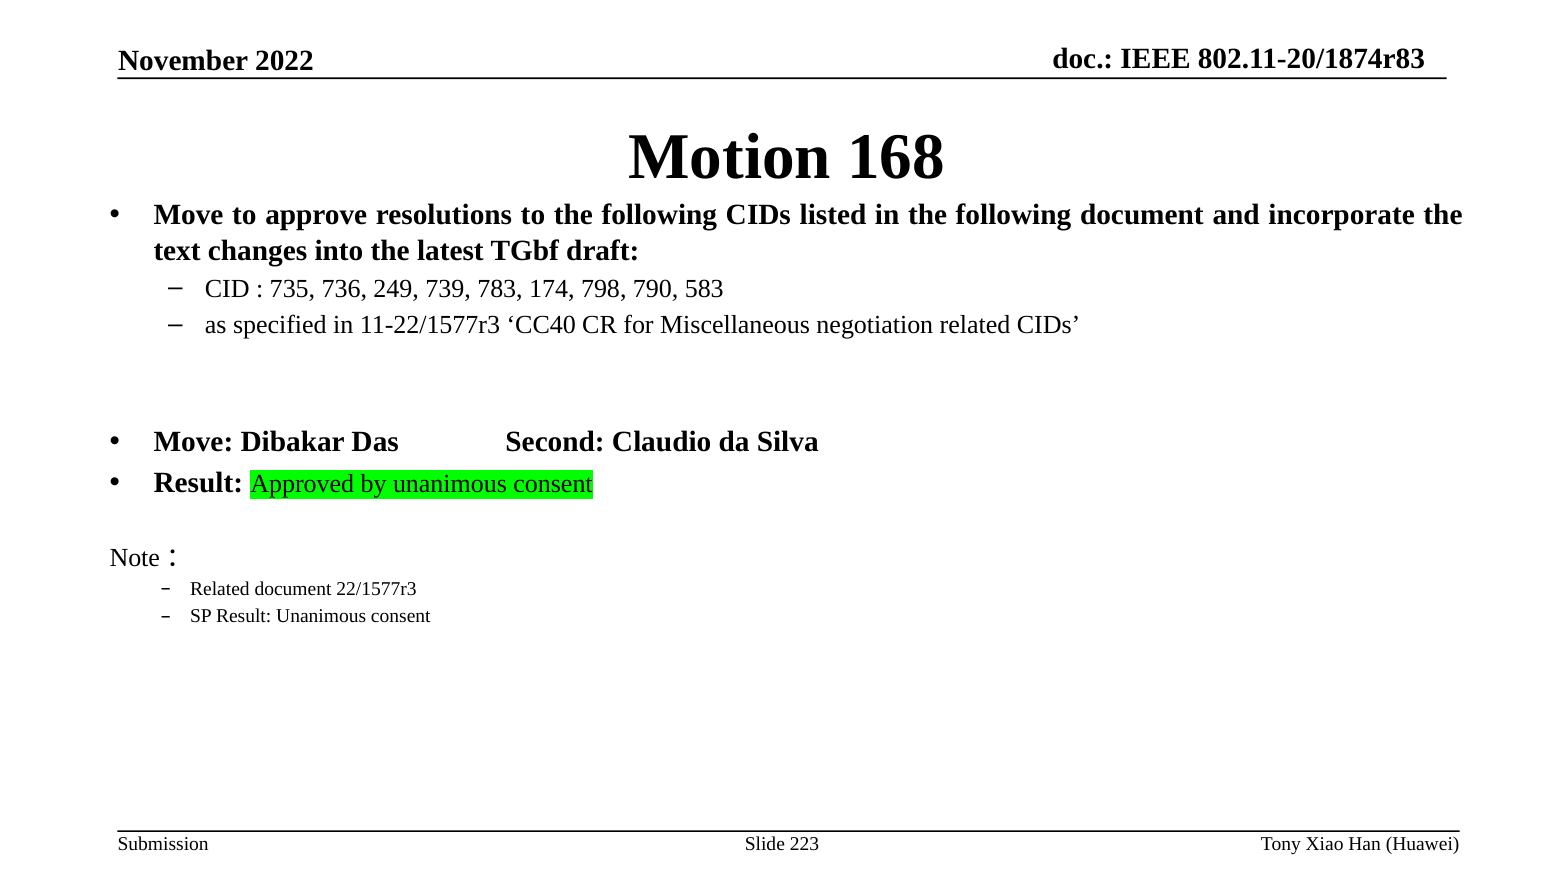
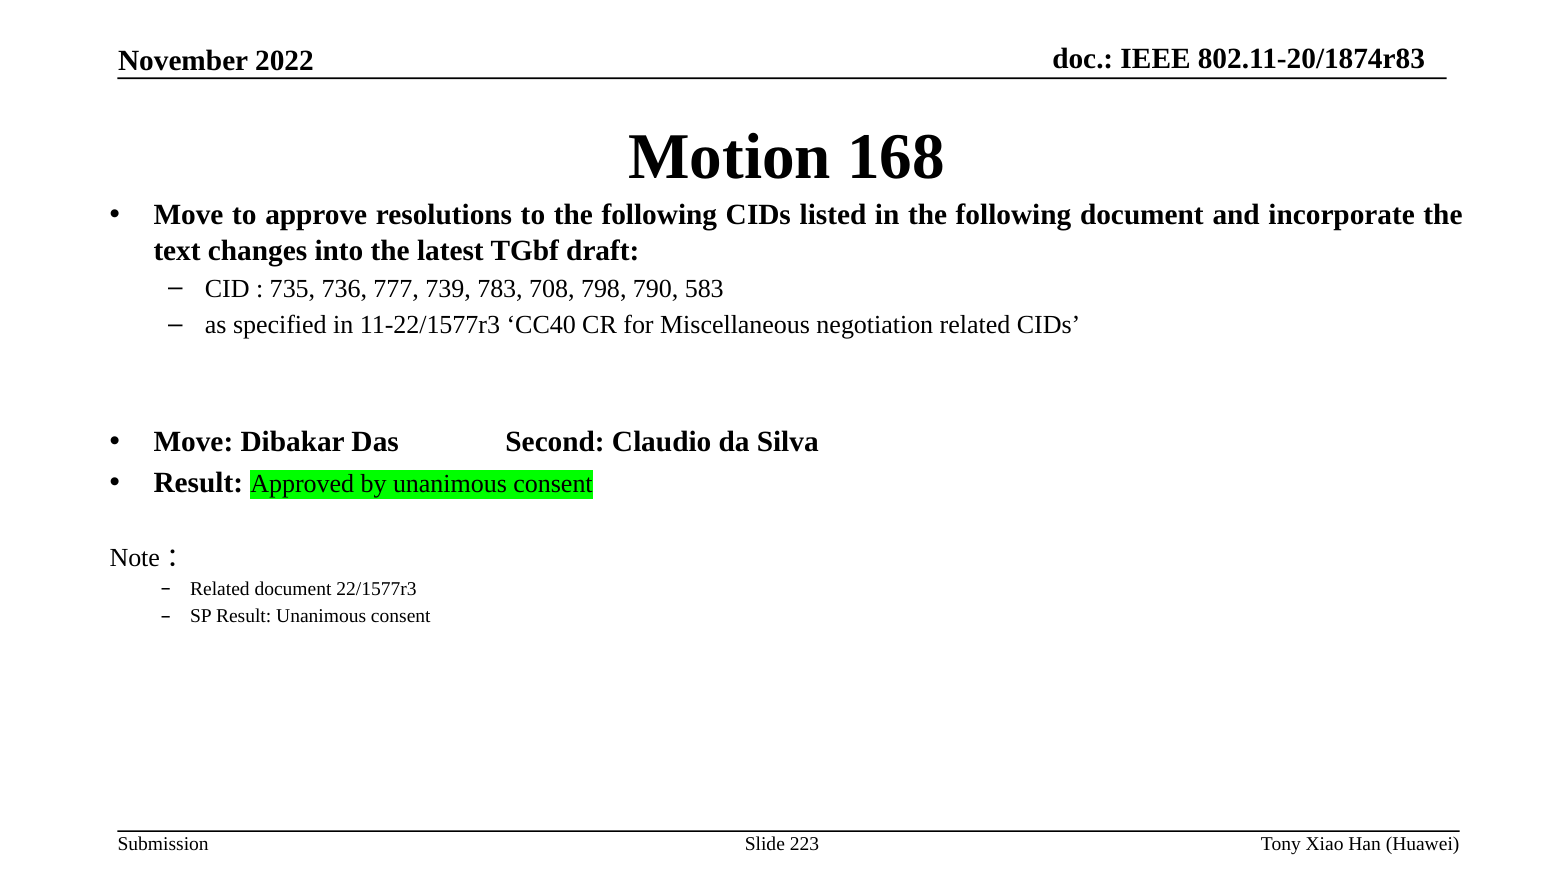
249: 249 -> 777
174: 174 -> 708
